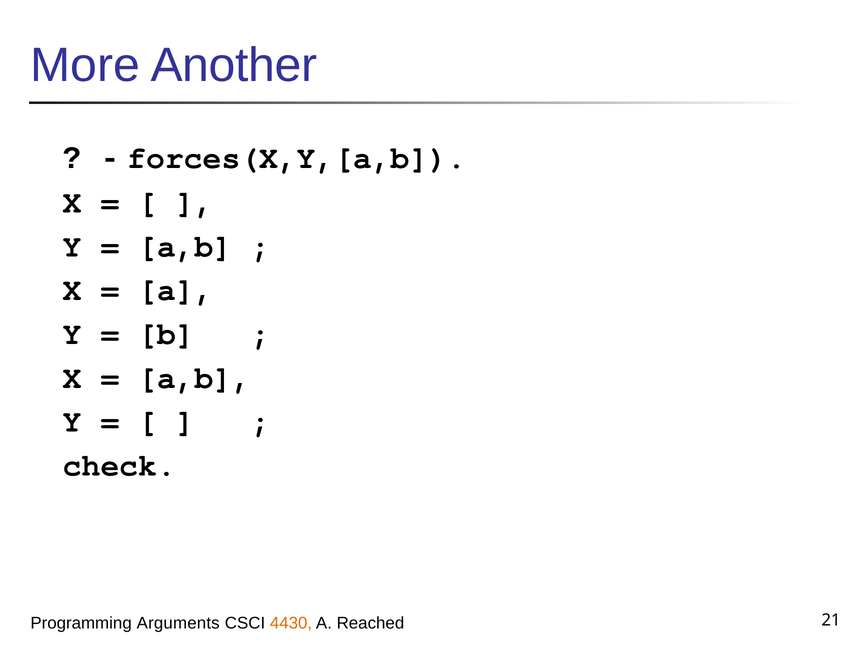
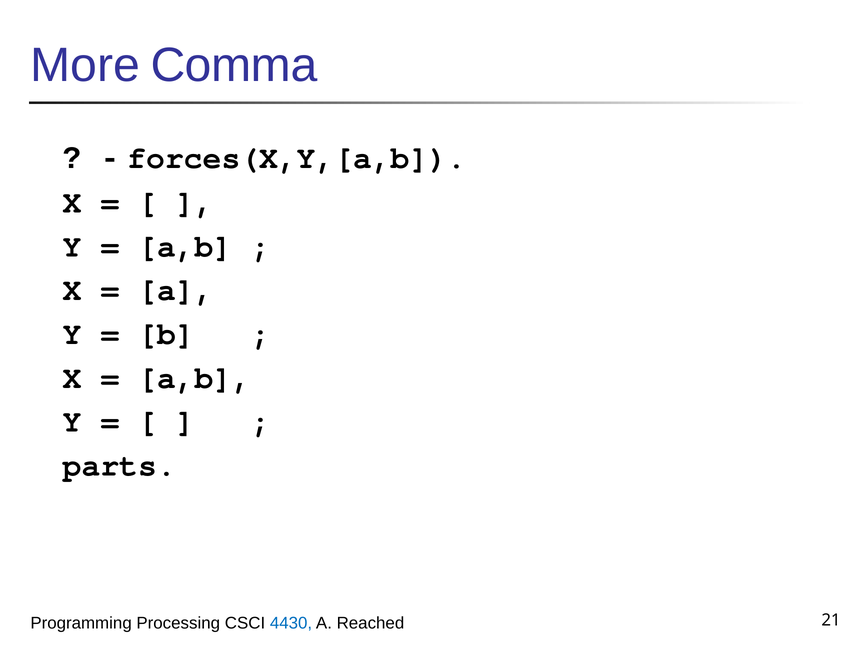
Another: Another -> Comma
check: check -> parts
Arguments: Arguments -> Processing
4430 colour: orange -> blue
